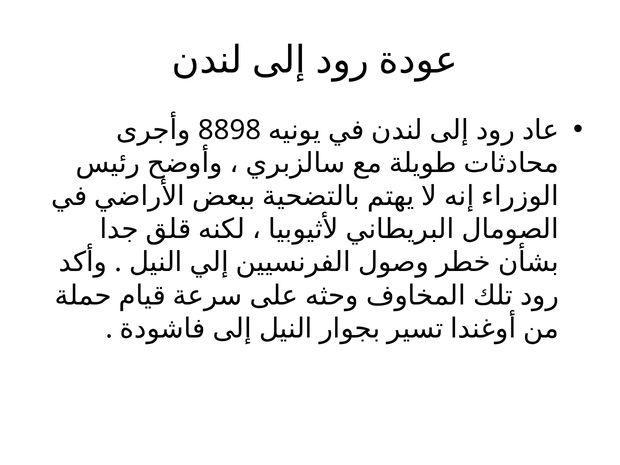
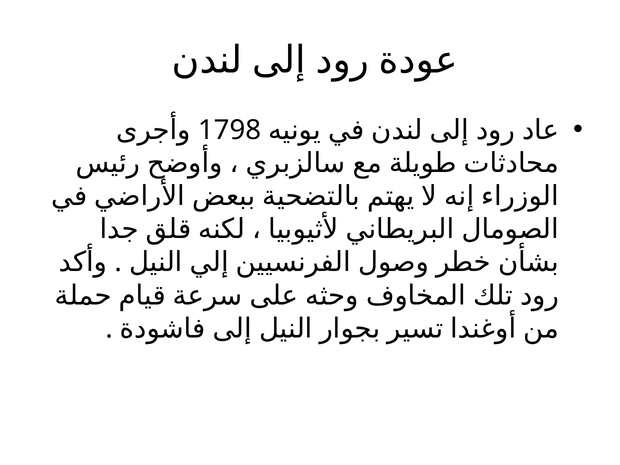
8898: 8898 -> 1798
